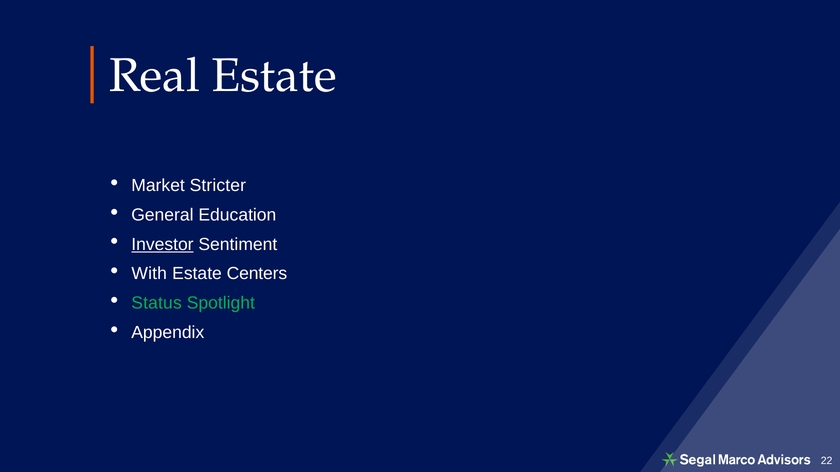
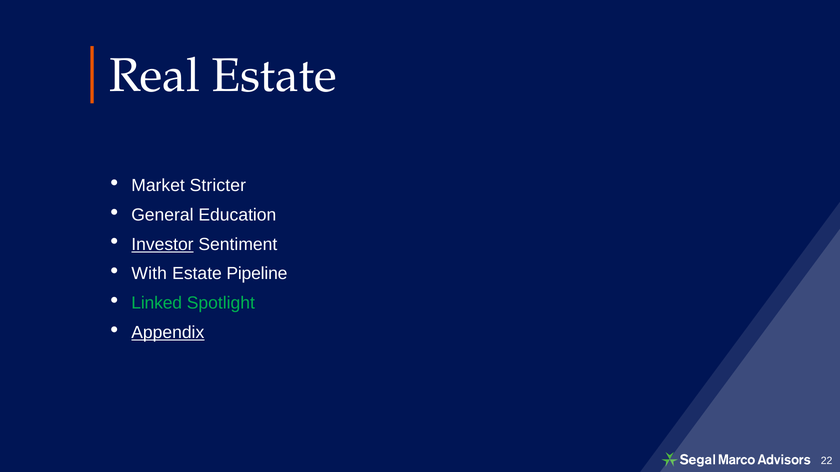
Centers: Centers -> Pipeline
Status: Status -> Linked
Appendix underline: none -> present
